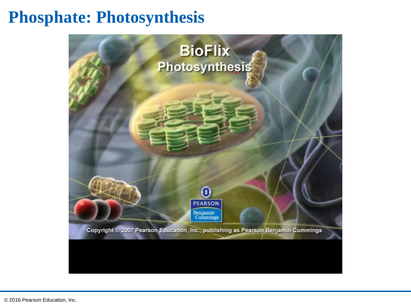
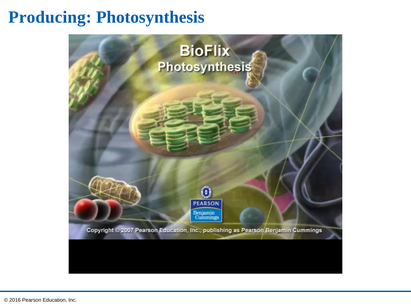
Phosphate: Phosphate -> Producing
